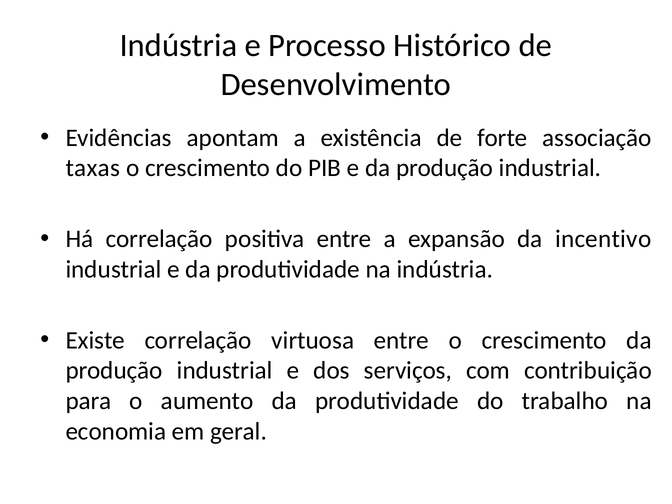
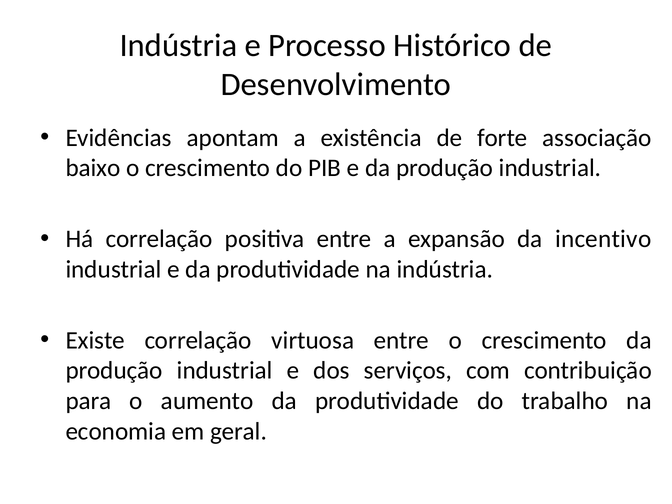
taxas: taxas -> baixo
